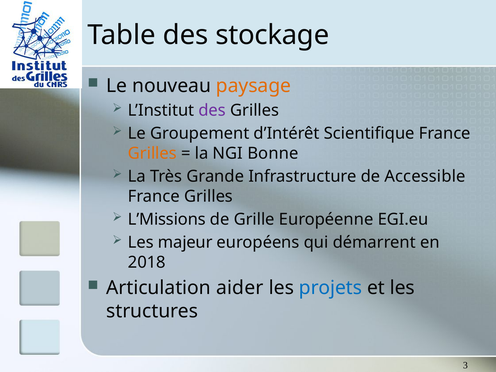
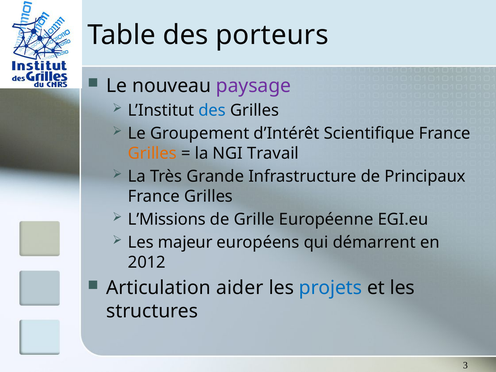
stockage: stockage -> porteurs
paysage colour: orange -> purple
des at (212, 110) colour: purple -> blue
Bonne: Bonne -> Travail
Accessible: Accessible -> Principaux
2018: 2018 -> 2012
